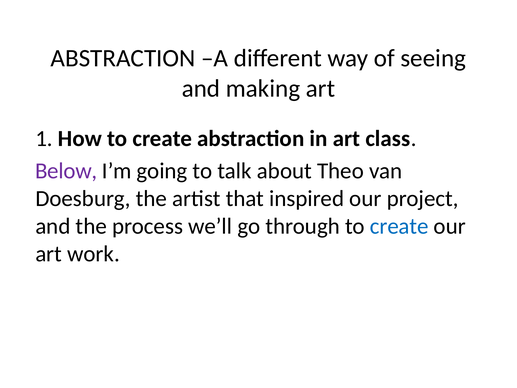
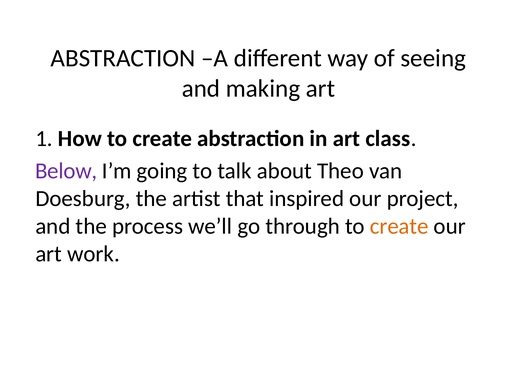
create at (399, 226) colour: blue -> orange
